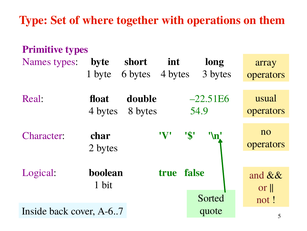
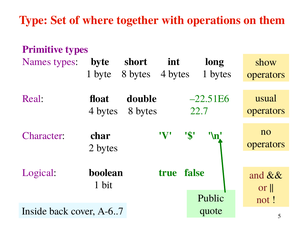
array: array -> show
byte 6: 6 -> 8
bytes 3: 3 -> 1
54.9: 54.9 -> 22.7
Sorted: Sorted -> Public
